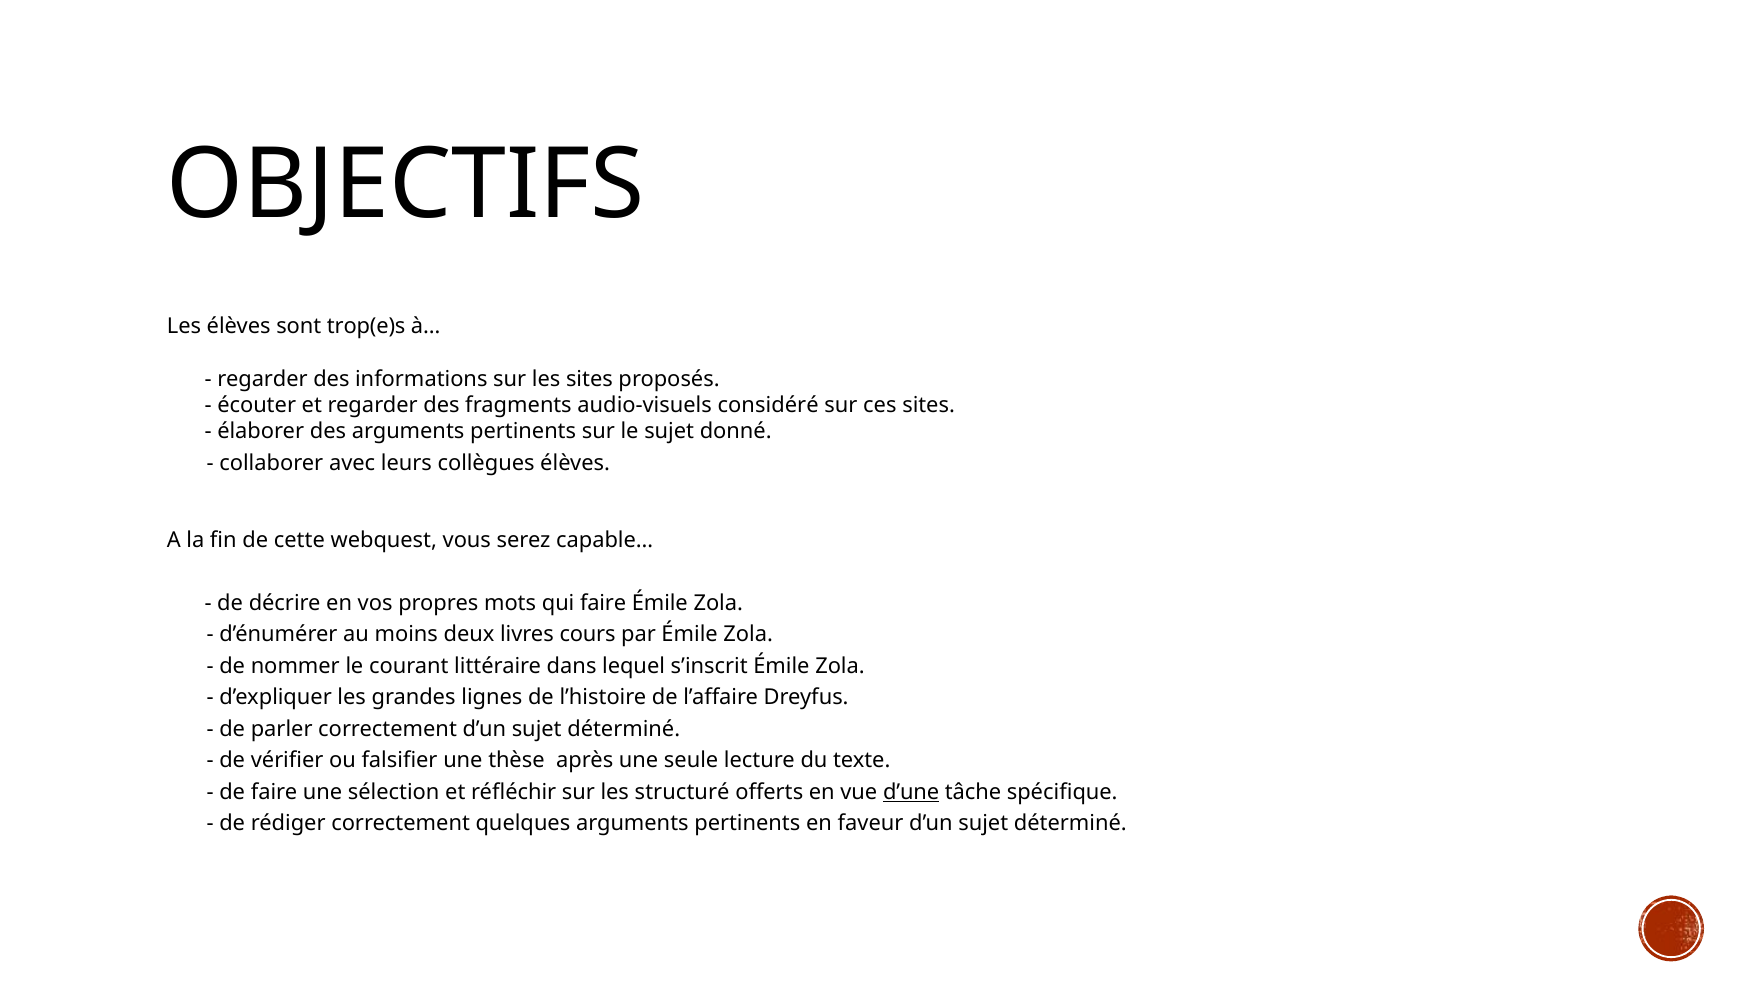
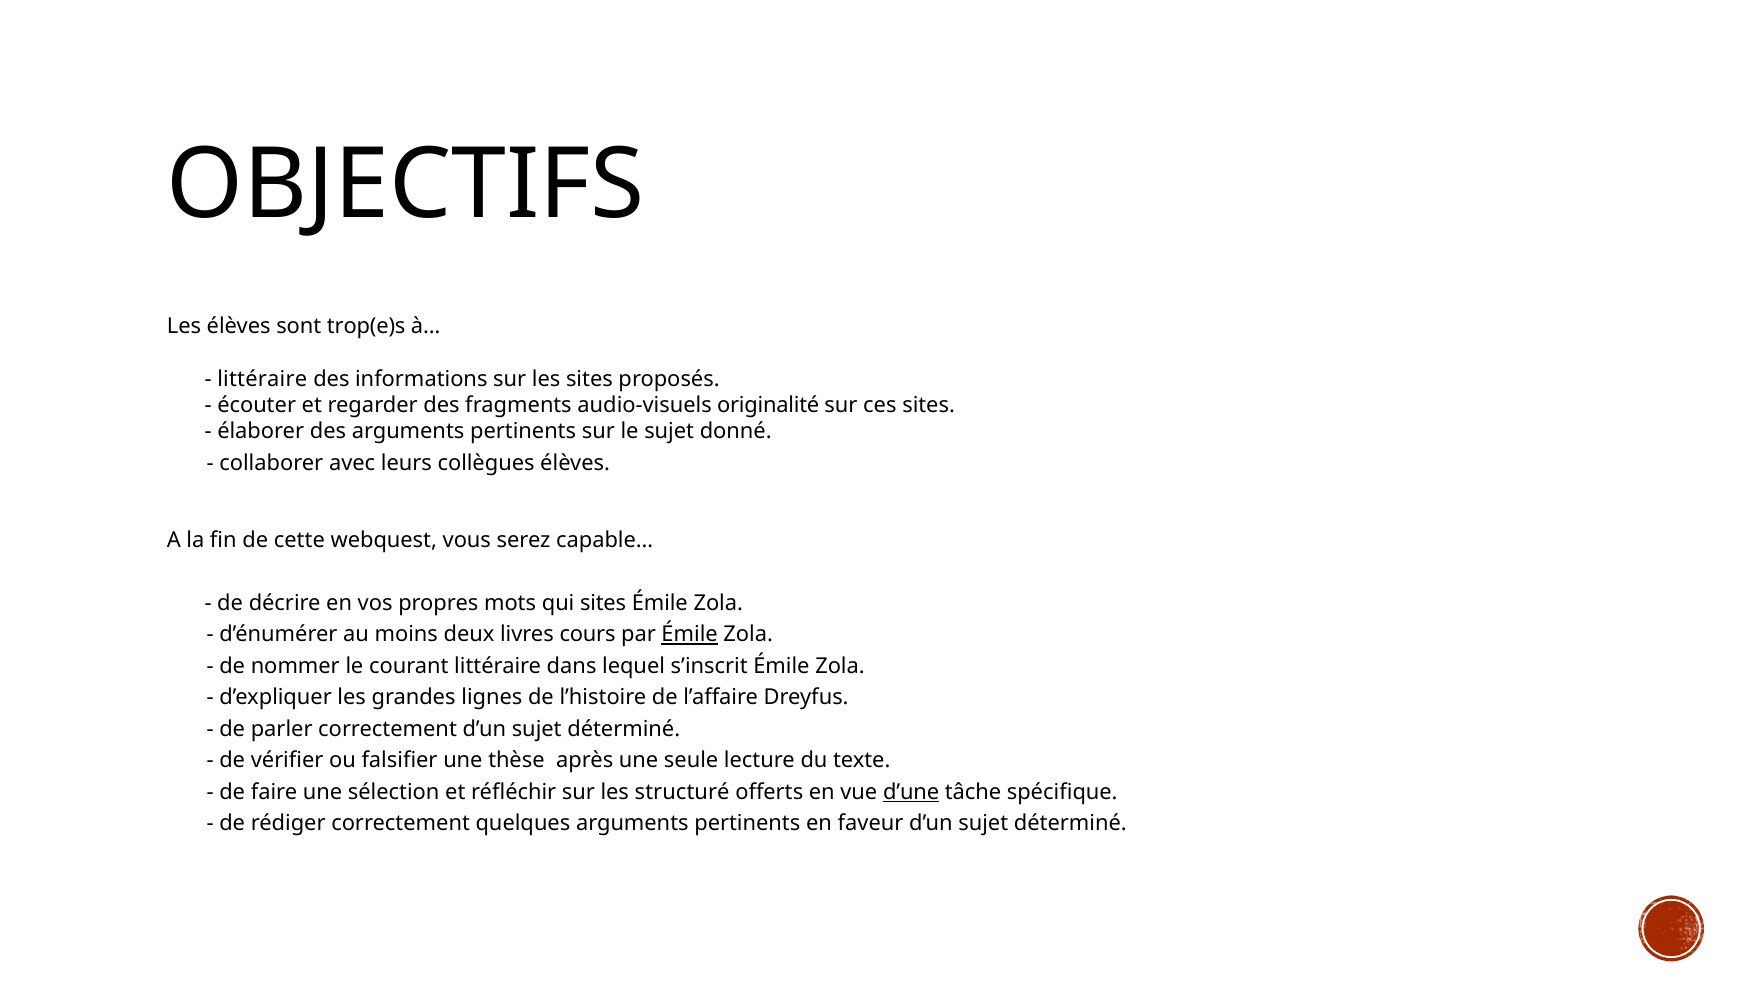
regarder at (262, 379): regarder -> littéraire
considéré: considéré -> originalité
qui faire: faire -> sites
Émile at (690, 634) underline: none -> present
